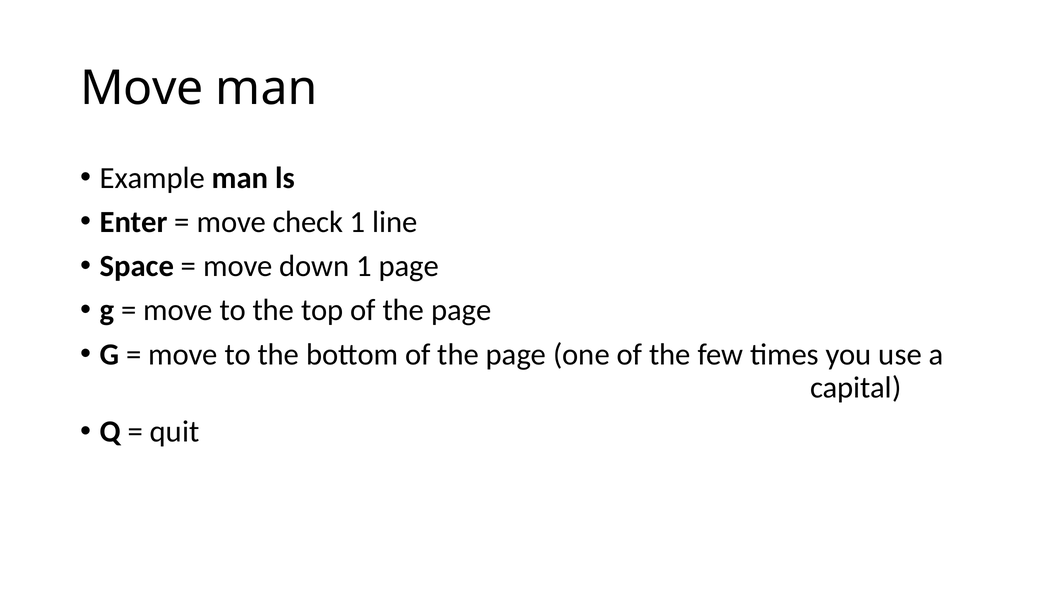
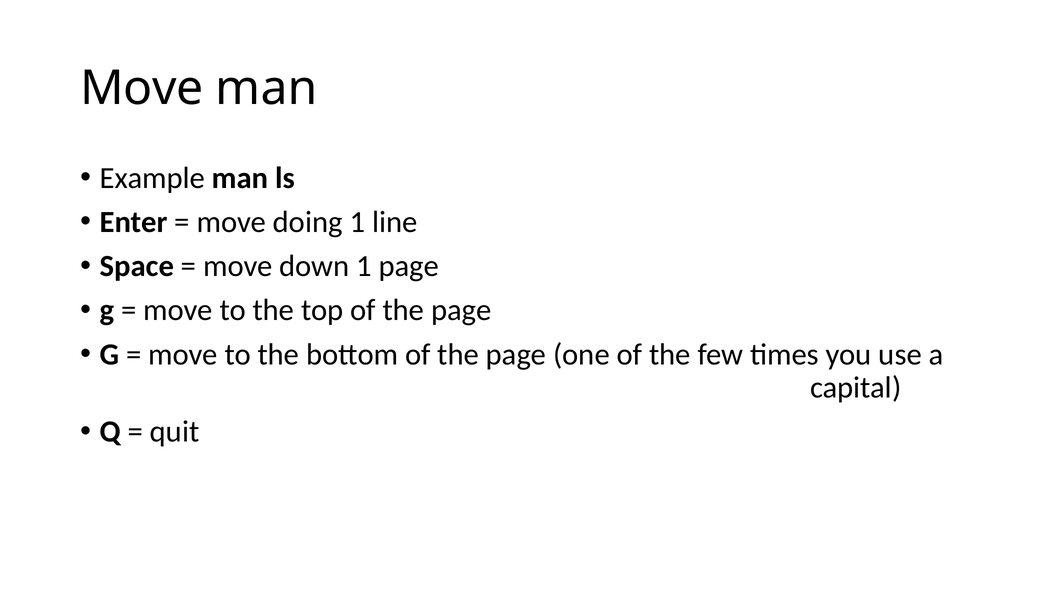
check: check -> doing
